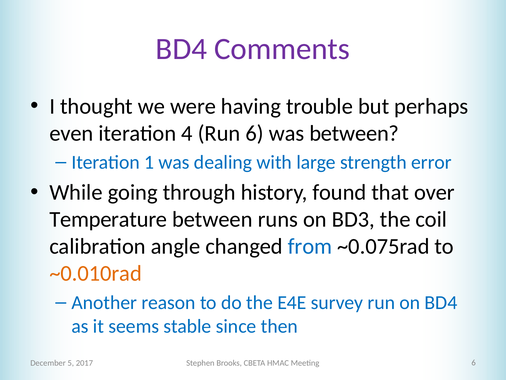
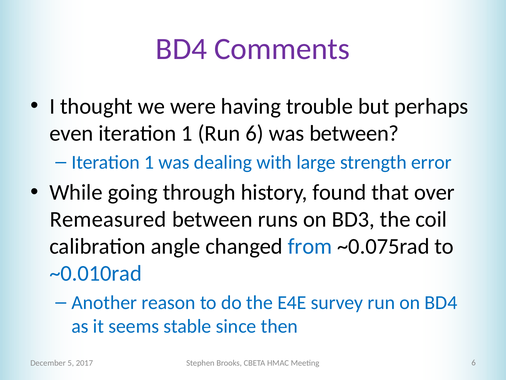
even iteration 4: 4 -> 1
Temperature: Temperature -> Remeasured
~0.010rad colour: orange -> blue
